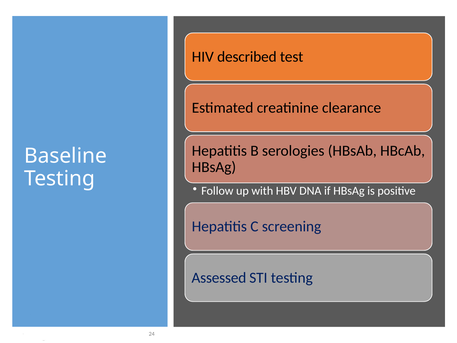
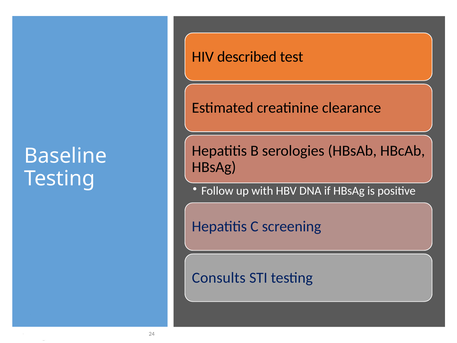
Assessed: Assessed -> Consults
